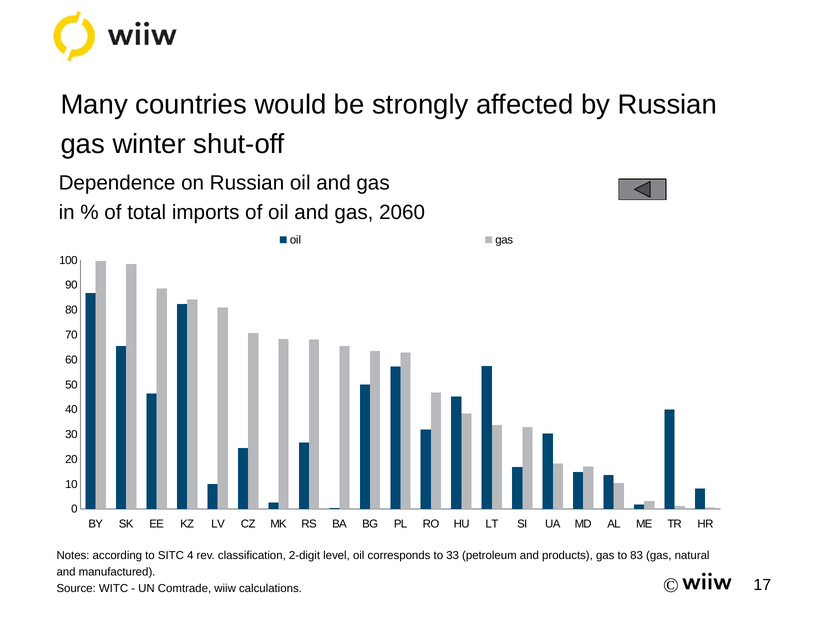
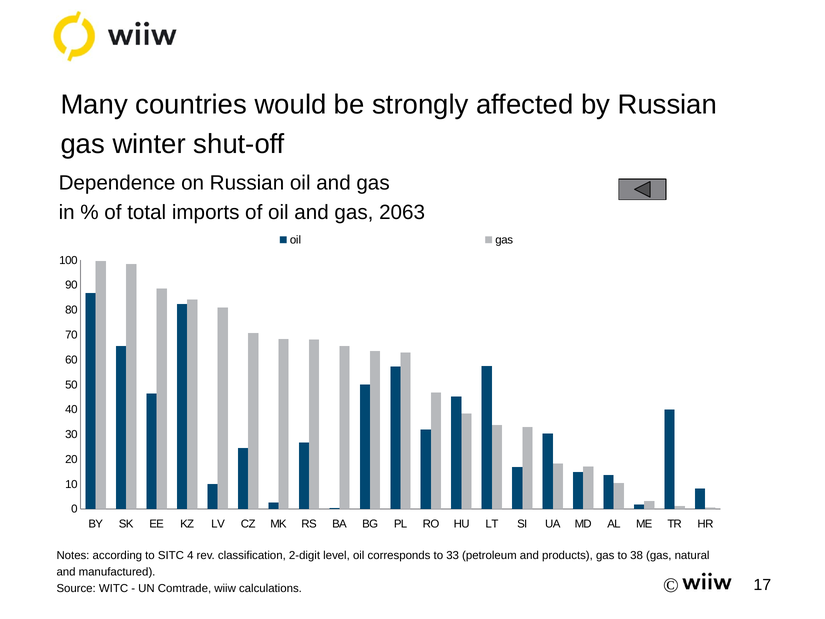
2060: 2060 -> 2063
83: 83 -> 38
